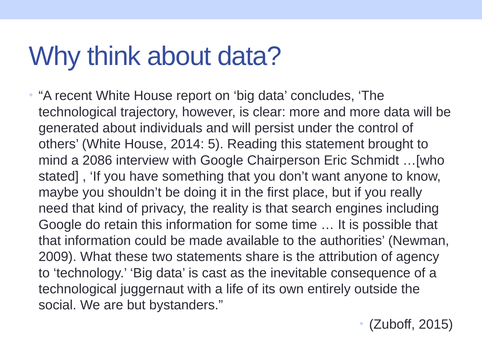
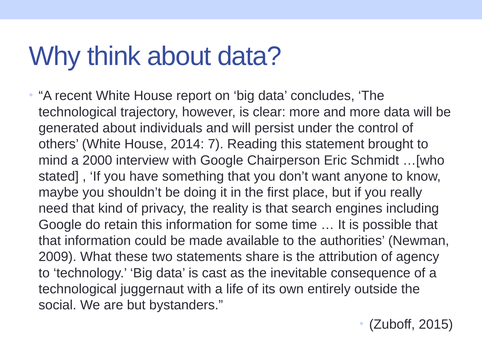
5: 5 -> 7
2086: 2086 -> 2000
